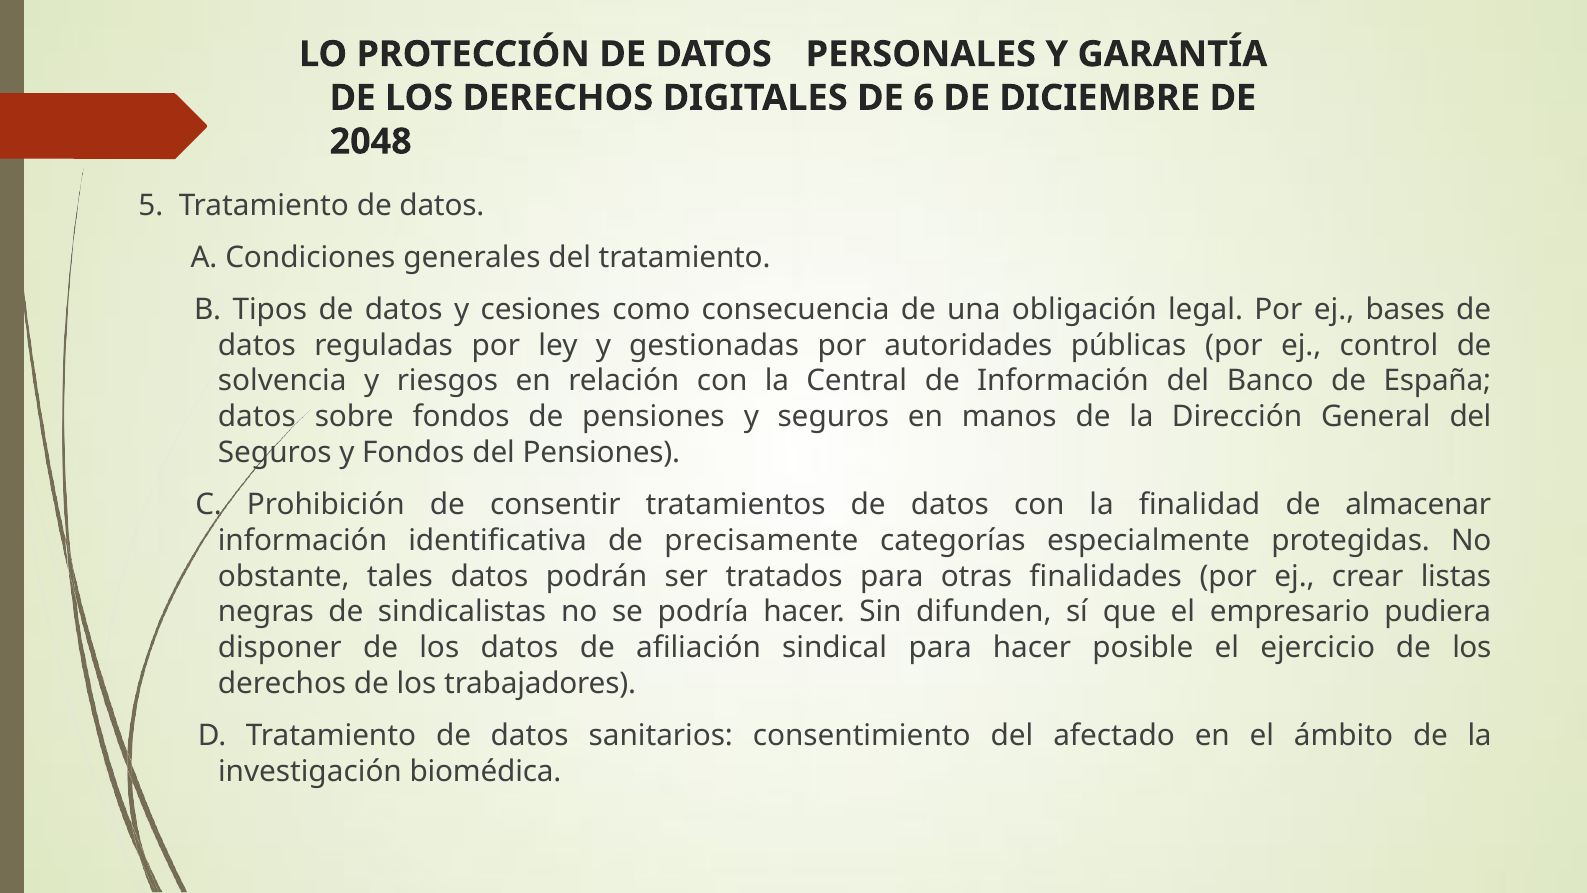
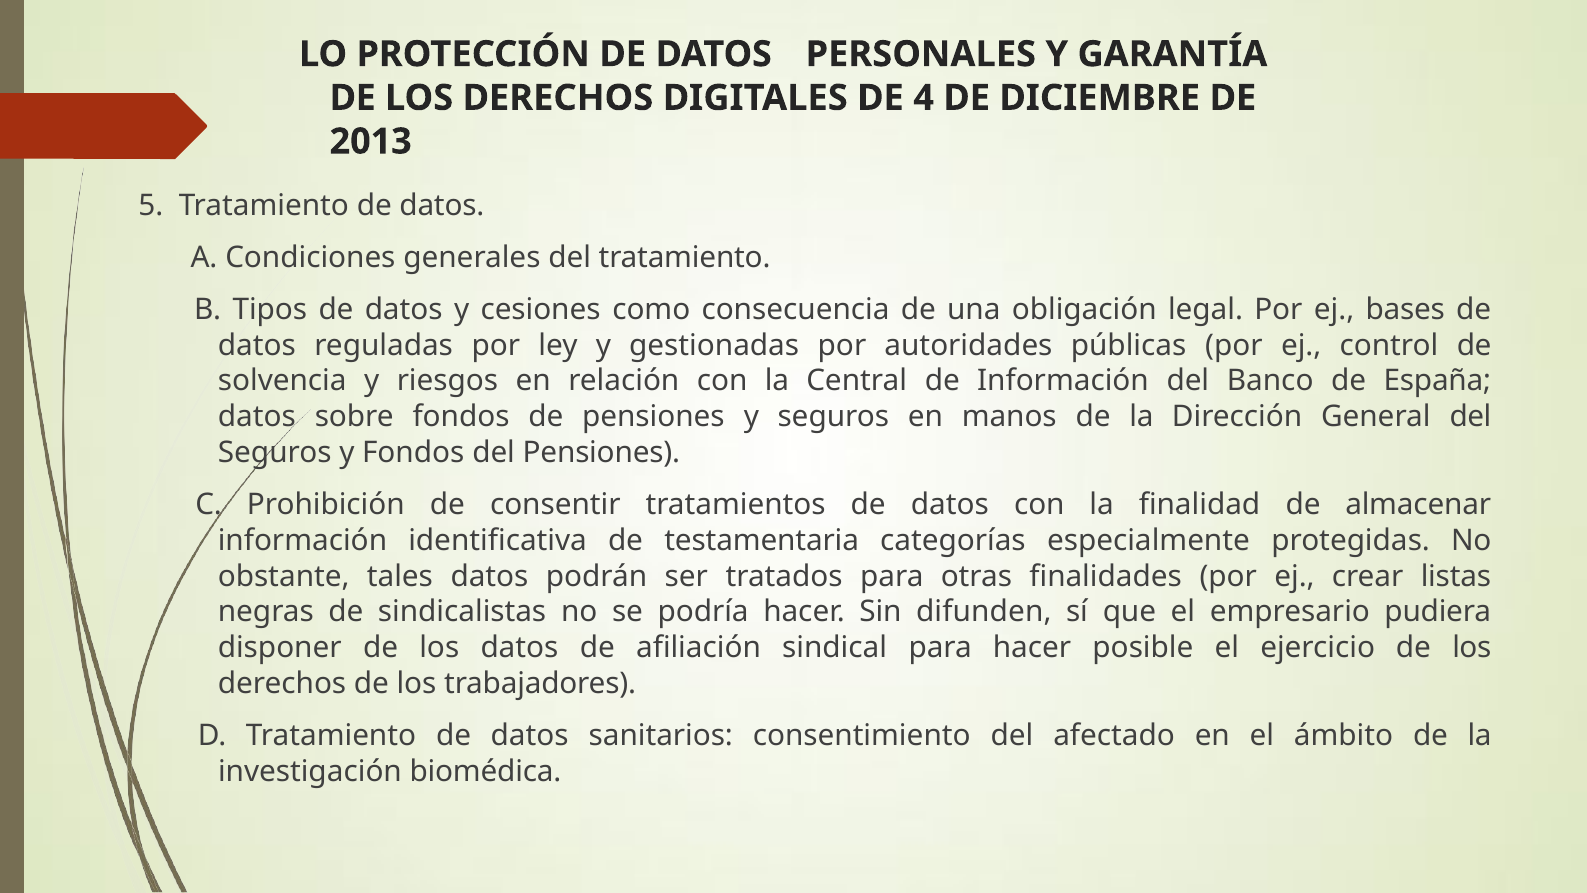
6: 6 -> 4
2048: 2048 -> 2013
precisamente: precisamente -> testamentaria
